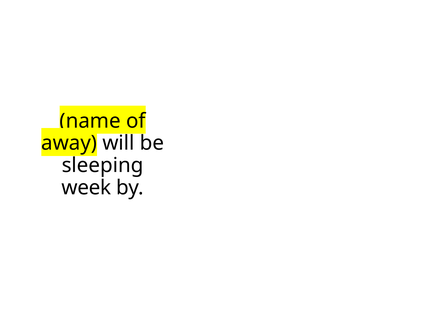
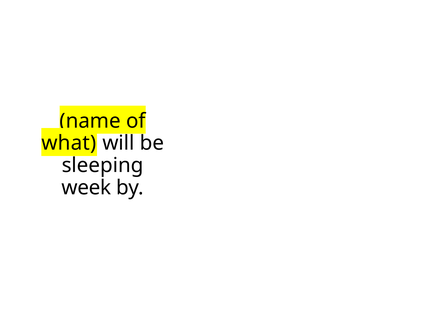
away: away -> what
